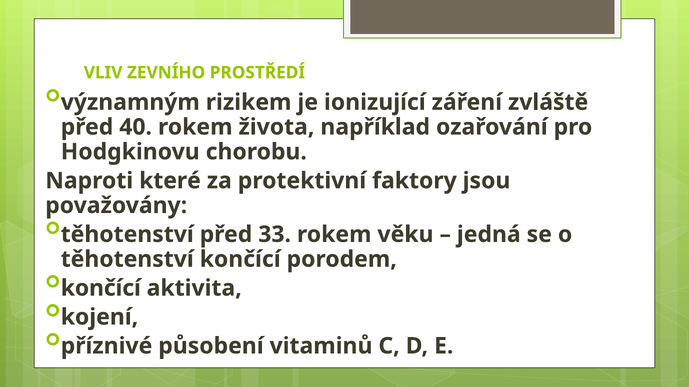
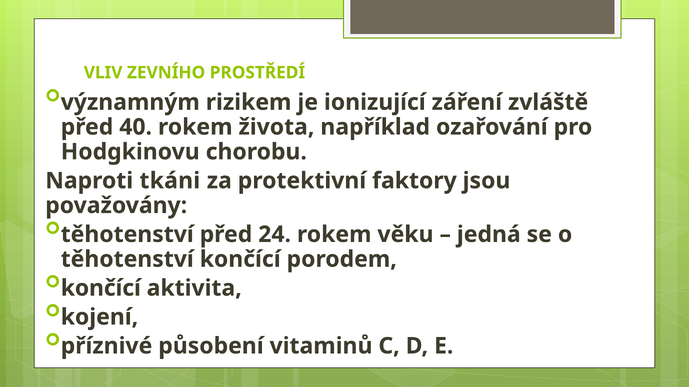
které: které -> tkáni
33: 33 -> 24
